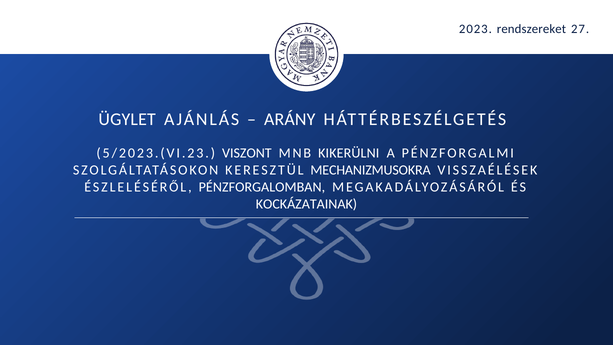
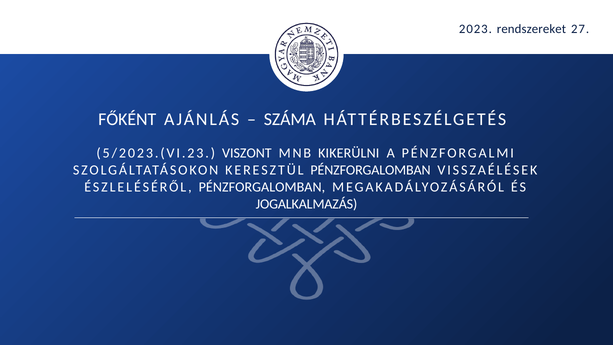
ÜGYLET: ÜGYLET -> FŐKÉNT
ARÁNY: ARÁNY -> SZÁMA
KERESZTÜL MECHANIZMUSOKRA: MECHANIZMUSOKRA -> PÉNZFORGALOMBAN
KOCKÁZATAINAK: KOCKÁZATAINAK -> JOGALKALMAZÁS
